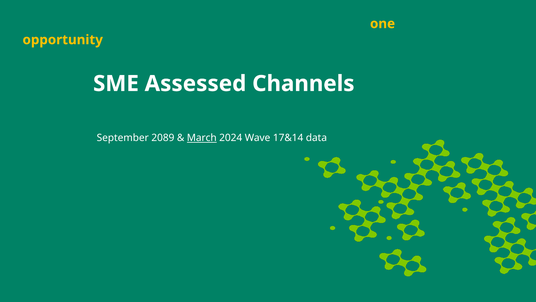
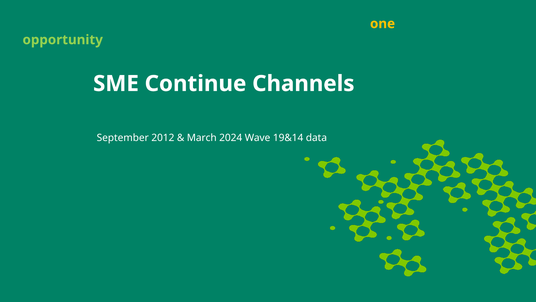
satisfaction: satisfaction -> throughout
opportunity colour: yellow -> light green
Assessed: Assessed -> Continue
2089: 2089 -> 2012
March underline: present -> none
17&14: 17&14 -> 19&14
